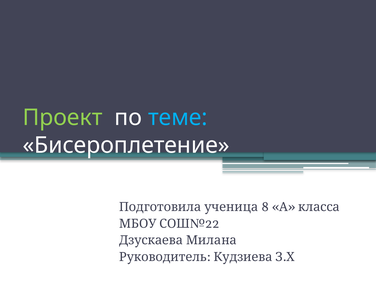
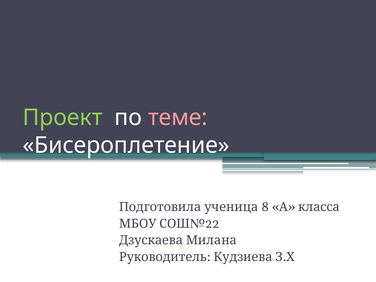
теме colour: light blue -> pink
